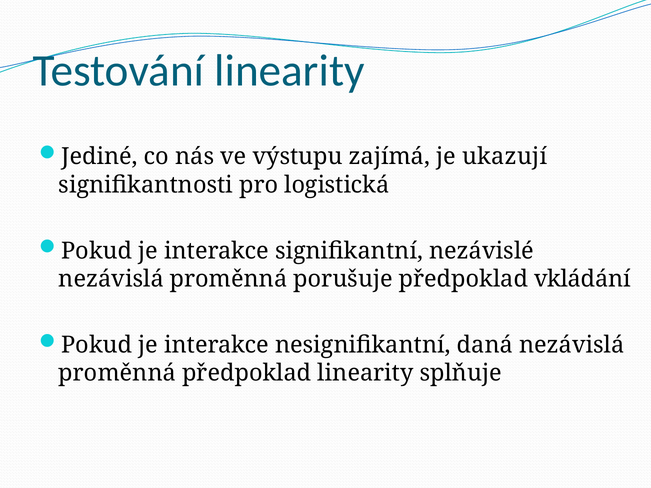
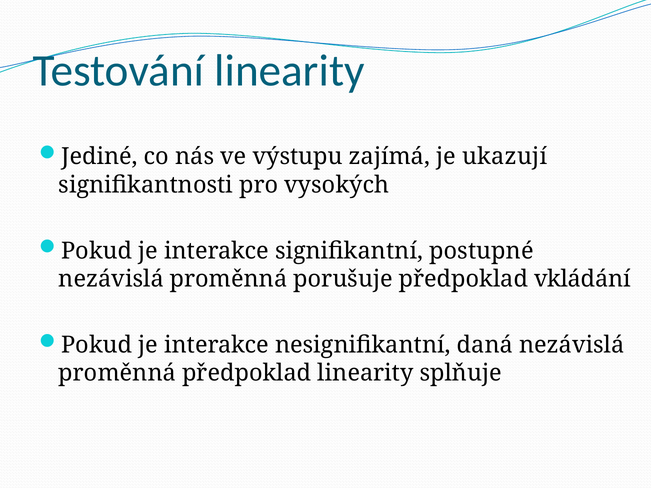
logistická: logistická -> vysokých
nezávislé: nezávislé -> postupné
